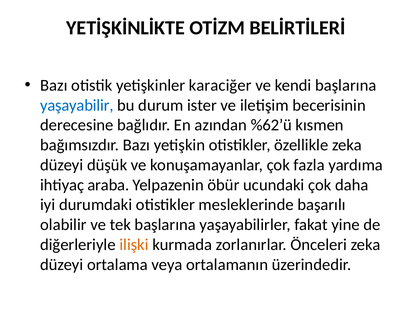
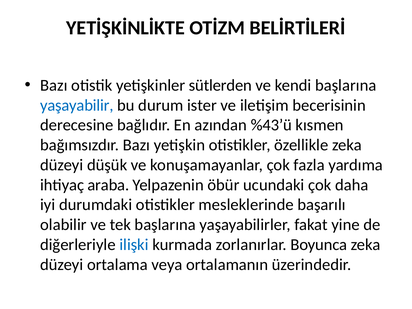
karaciğer: karaciğer -> sütlerden
%62’ü: %62’ü -> %43’ü
ilişki colour: orange -> blue
Önceleri: Önceleri -> Boyunca
